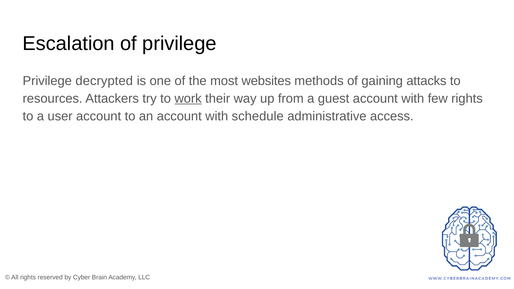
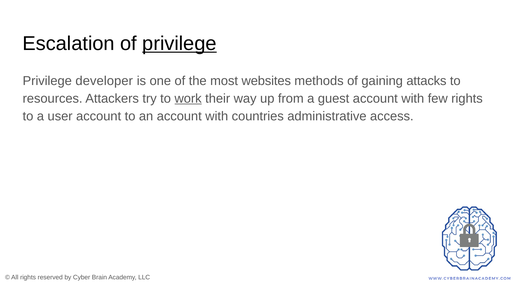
privilege at (179, 44) underline: none -> present
decrypted: decrypted -> developer
schedule: schedule -> countries
